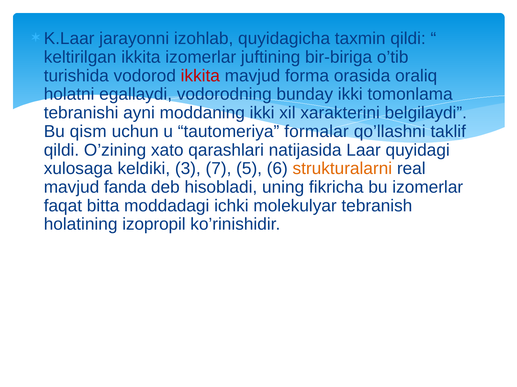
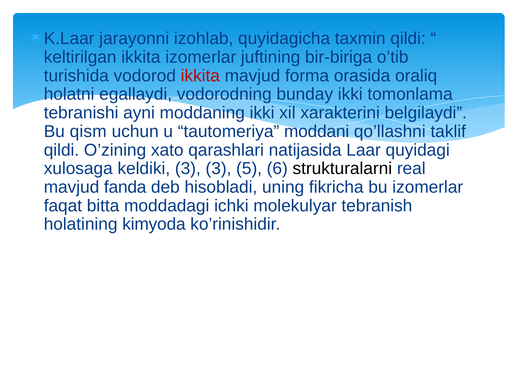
formalar: formalar -> moddani
3 7: 7 -> 3
strukturalarni colour: orange -> black
izopropil: izopropil -> kimyoda
